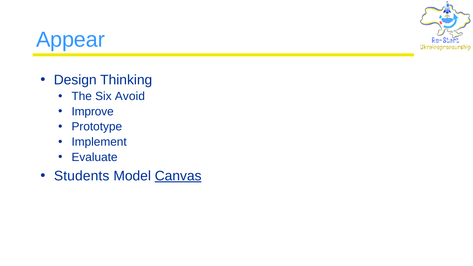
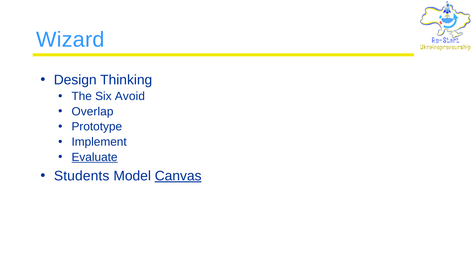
Appear: Appear -> Wizard
Improve: Improve -> Overlap
Evaluate underline: none -> present
